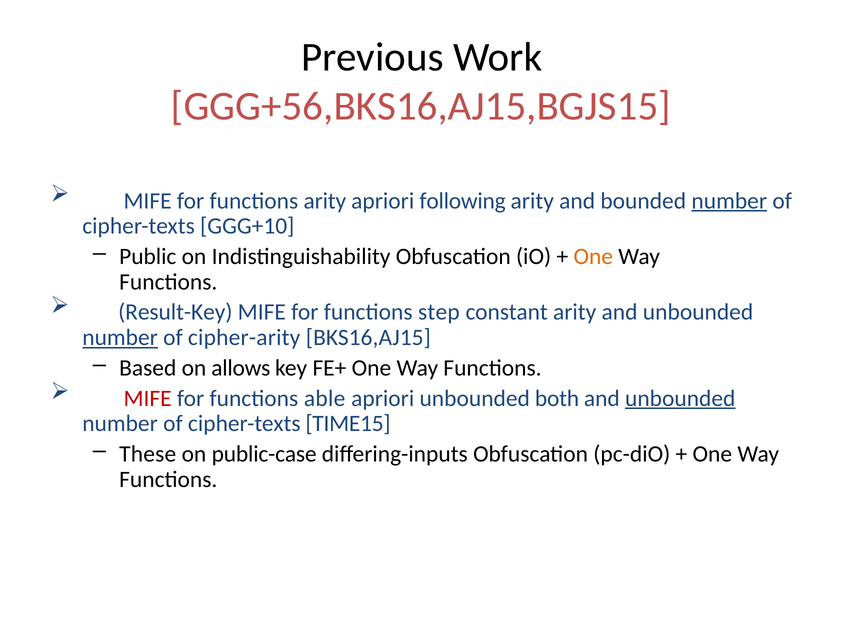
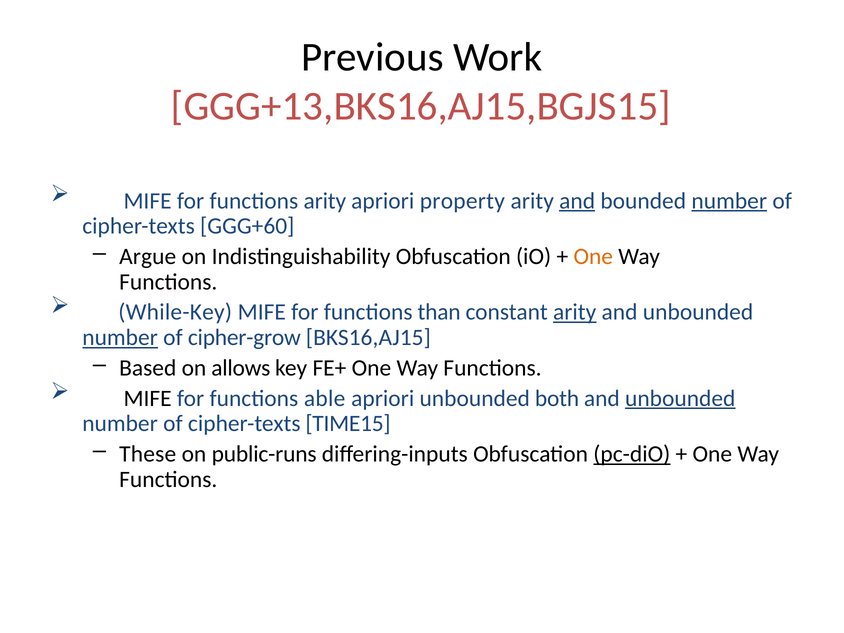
GGG+56,BKS16,AJ15,BGJS15: GGG+56,BKS16,AJ15,BGJS15 -> GGG+13,BKS16,AJ15,BGJS15
following: following -> property
and at (577, 201) underline: none -> present
GGG+10: GGG+10 -> GGG+60
Public: Public -> Argue
Result-Key: Result-Key -> While-Key
step: step -> than
arity at (575, 312) underline: none -> present
cipher-arity: cipher-arity -> cipher-grow
MIFE at (148, 398) colour: red -> black
public-case: public-case -> public-runs
pc-diO underline: none -> present
